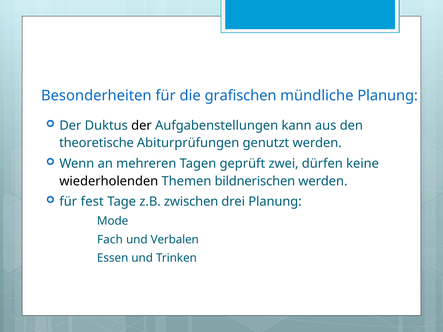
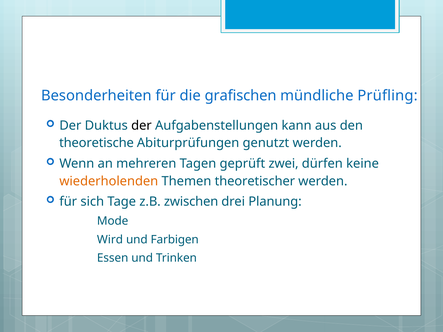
mündliche Planung: Planung -> Prüfling
wiederholenden colour: black -> orange
bildnerischen: bildnerischen -> theoretischer
fest: fest -> sich
Fach: Fach -> Wird
Verbalen: Verbalen -> Farbigen
